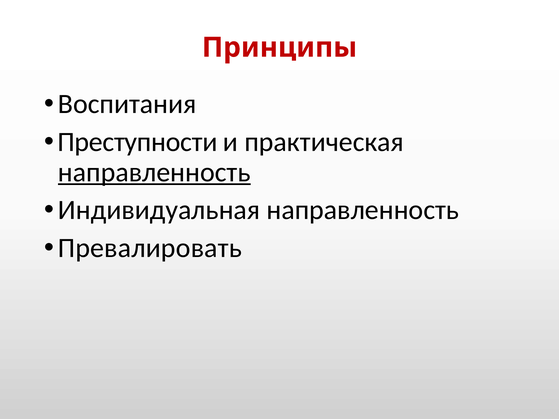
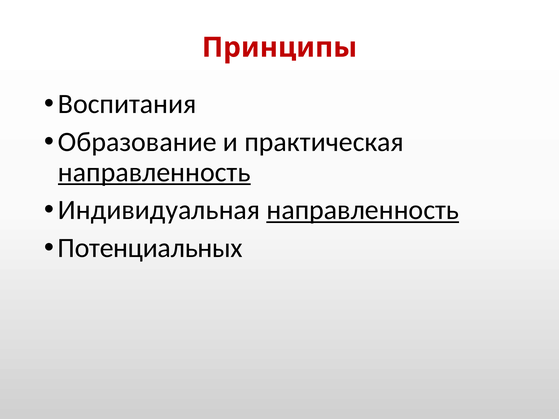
Преступности: Преступности -> Образование
направленность at (363, 210) underline: none -> present
Превалировать: Превалировать -> Потенциальных
